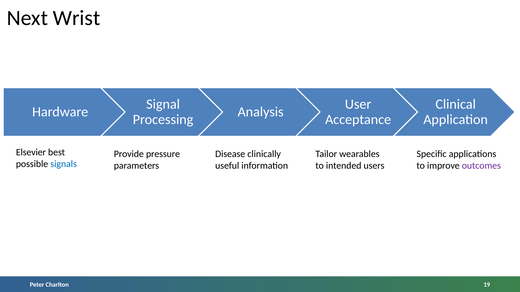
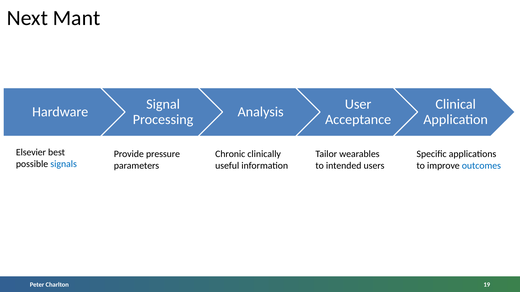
Wrist: Wrist -> Mant
Disease: Disease -> Chronic
outcomes colour: purple -> blue
